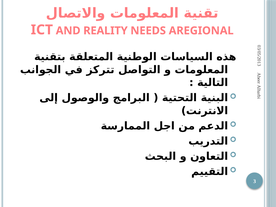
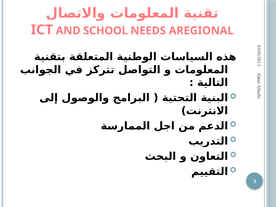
REALITY: REALITY -> SCHOOL
